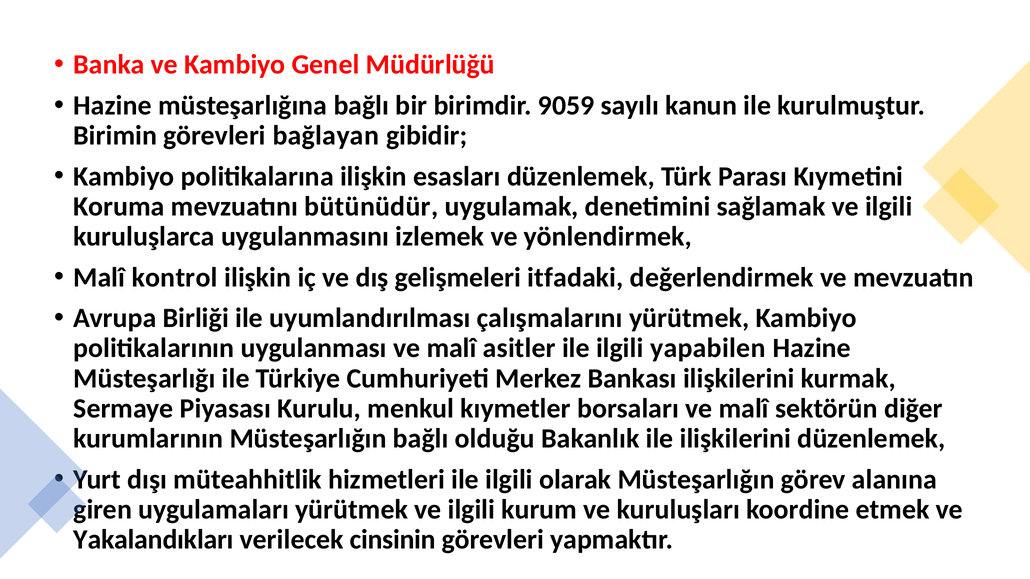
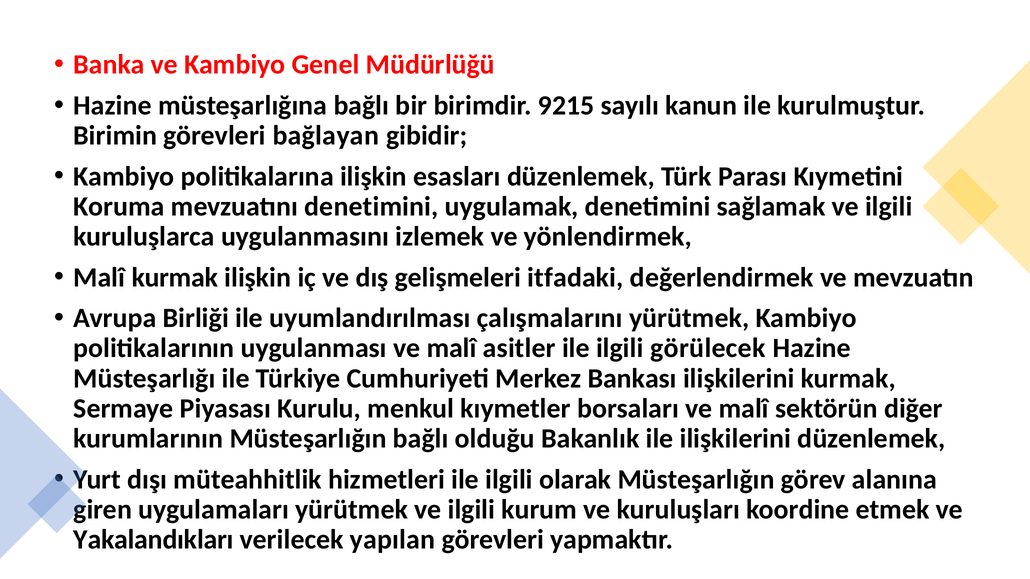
9059: 9059 -> 9215
mevzuatını bütünüdür: bütünüdür -> denetimini
Malî kontrol: kontrol -> kurmak
yapabilen: yapabilen -> görülecek
cinsinin: cinsinin -> yapılan
